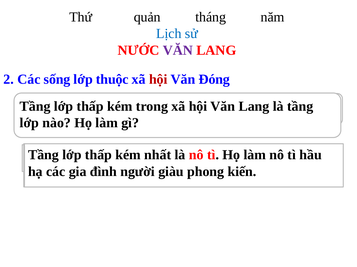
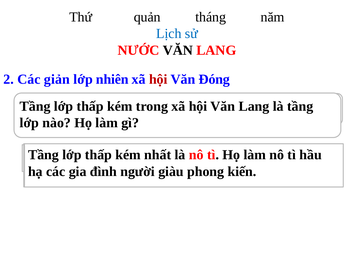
VĂN at (178, 50) colour: purple -> black
sống: sống -> giản
thuộc: thuộc -> nhiên
